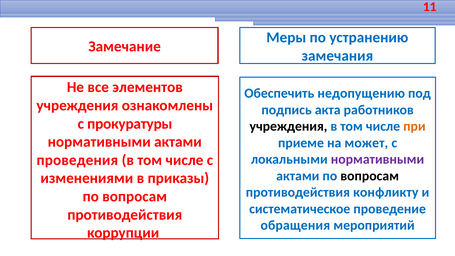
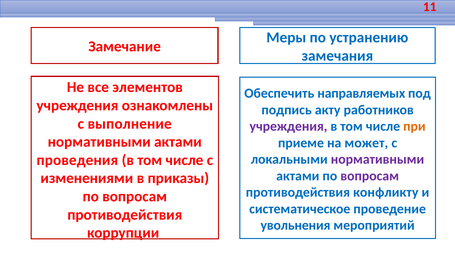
недопущению: недопущению -> направляемых
акта: акта -> акту
прокуратуры: прокуратуры -> выполнение
учреждения at (288, 126) colour: black -> purple
вопросам at (370, 176) colour: black -> purple
обращения: обращения -> увольнения
